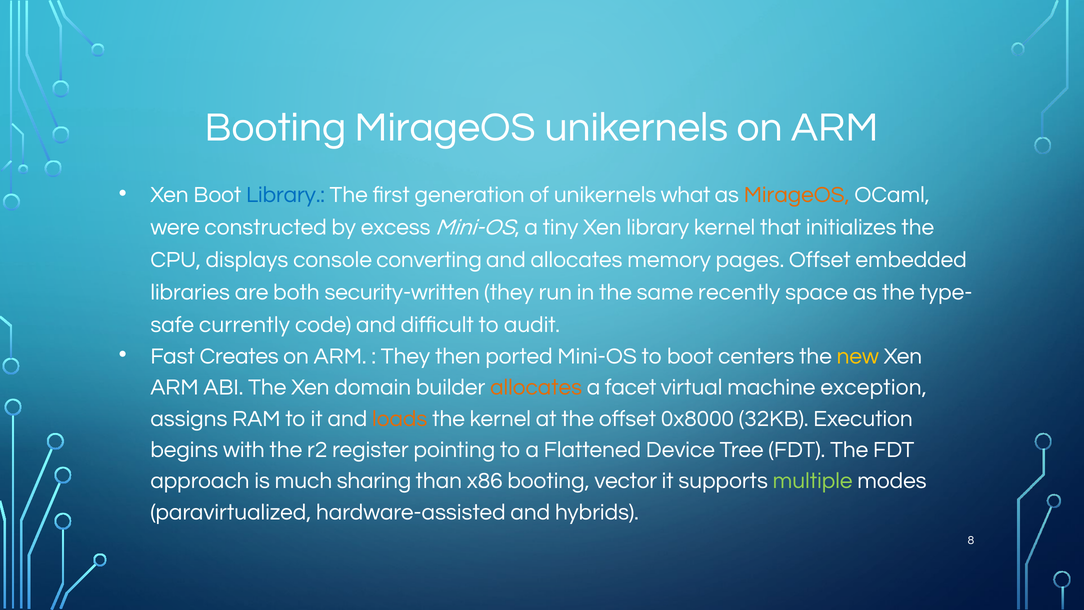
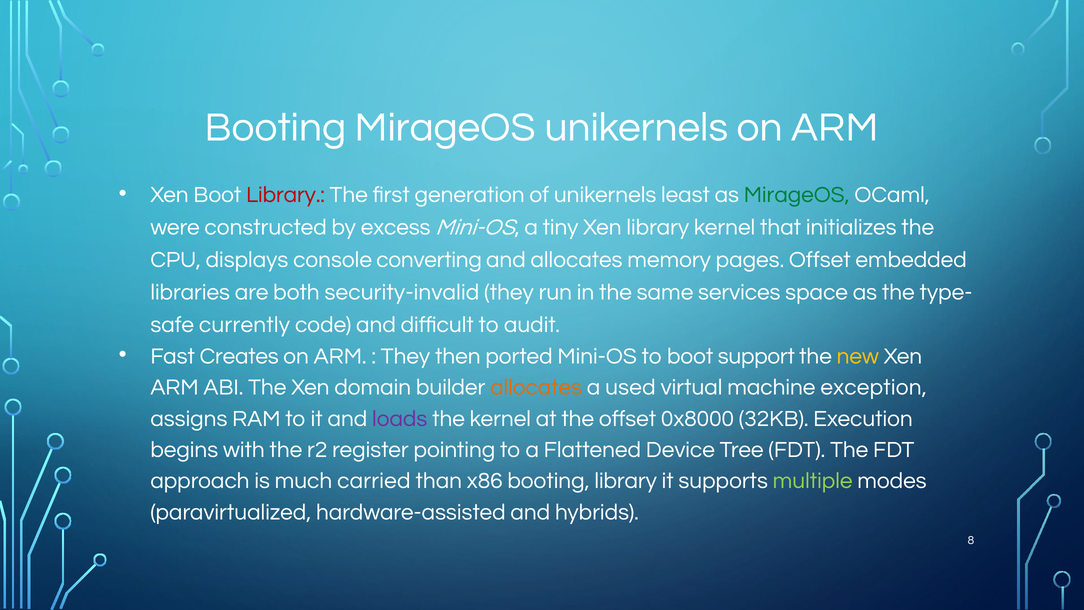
Library at (286, 195) colour: blue -> red
what: what -> least
MirageOS at (797, 195) colour: orange -> green
security-written: security-written -> security-invalid
recently: recently -> services
centers: centers -> support
facet: facet -> used
loads colour: orange -> purple
sharing: sharing -> carried
booting vector: vector -> library
